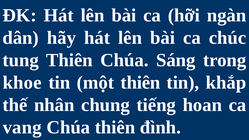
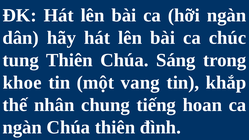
một thiên: thiên -> vang
vang at (22, 127): vang -> ngàn
